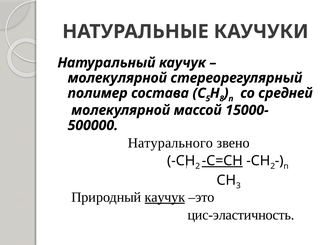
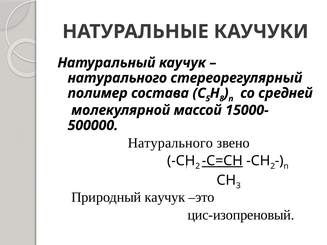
молекулярной at (117, 78): молекулярной -> натурального
каучук at (165, 197) underline: present -> none
цис-эластичность: цис-эластичность -> цис-изопреновый
